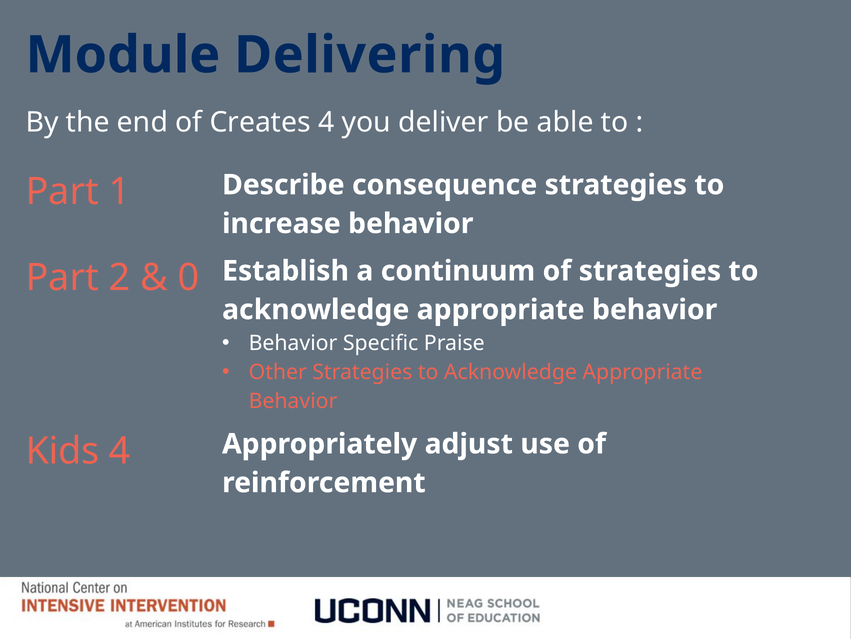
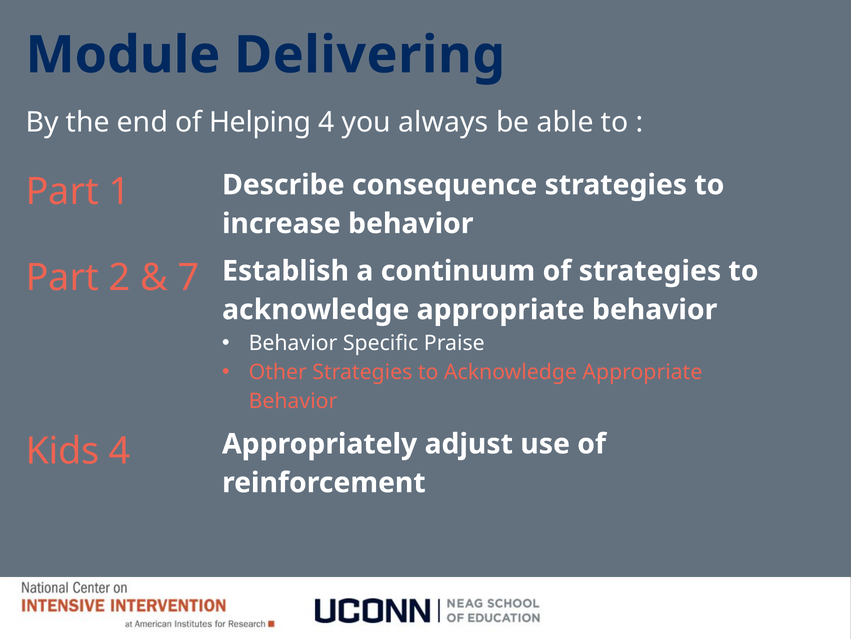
Creates: Creates -> Helping
deliver: deliver -> always
0: 0 -> 7
